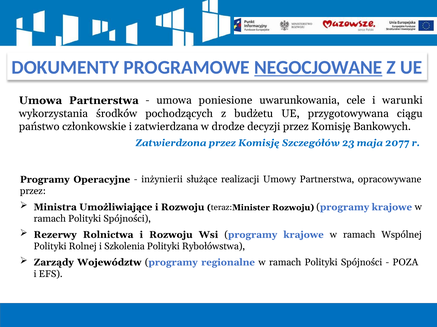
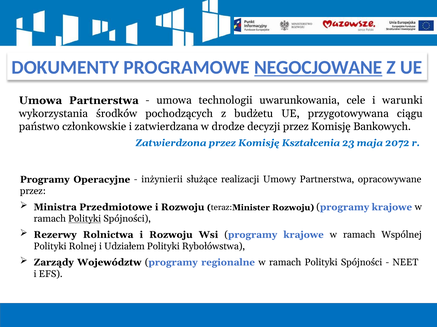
poniesione: poniesione -> technologii
Szczegółów: Szczegółów -> Kształcenia
2077: 2077 -> 2072
Umożliwiające: Umożliwiające -> Przedmiotowe
Polityki at (85, 219) underline: none -> present
Szkolenia: Szkolenia -> Udziałem
POZA: POZA -> NEET
